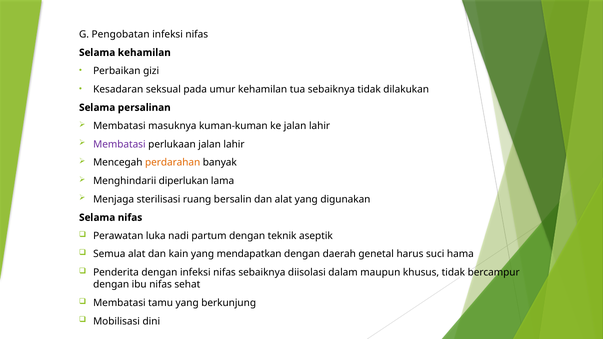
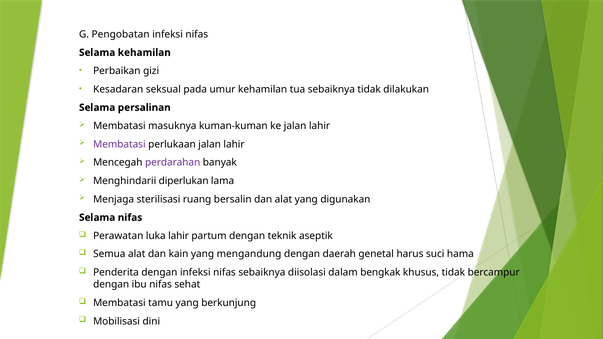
perdarahan colour: orange -> purple
luka nadi: nadi -> lahir
mendapatkan: mendapatkan -> mengandung
maupun: maupun -> bengkak
